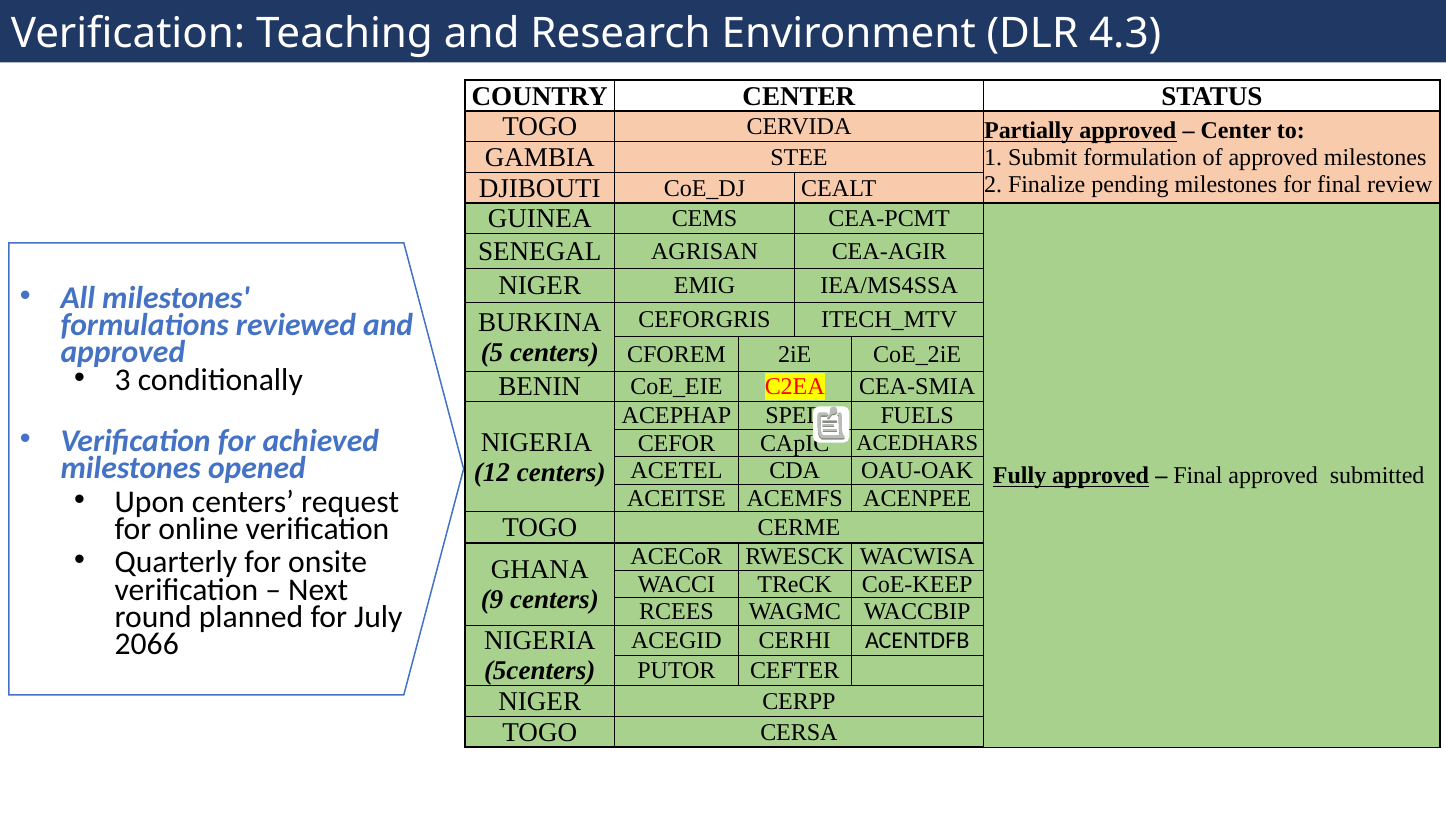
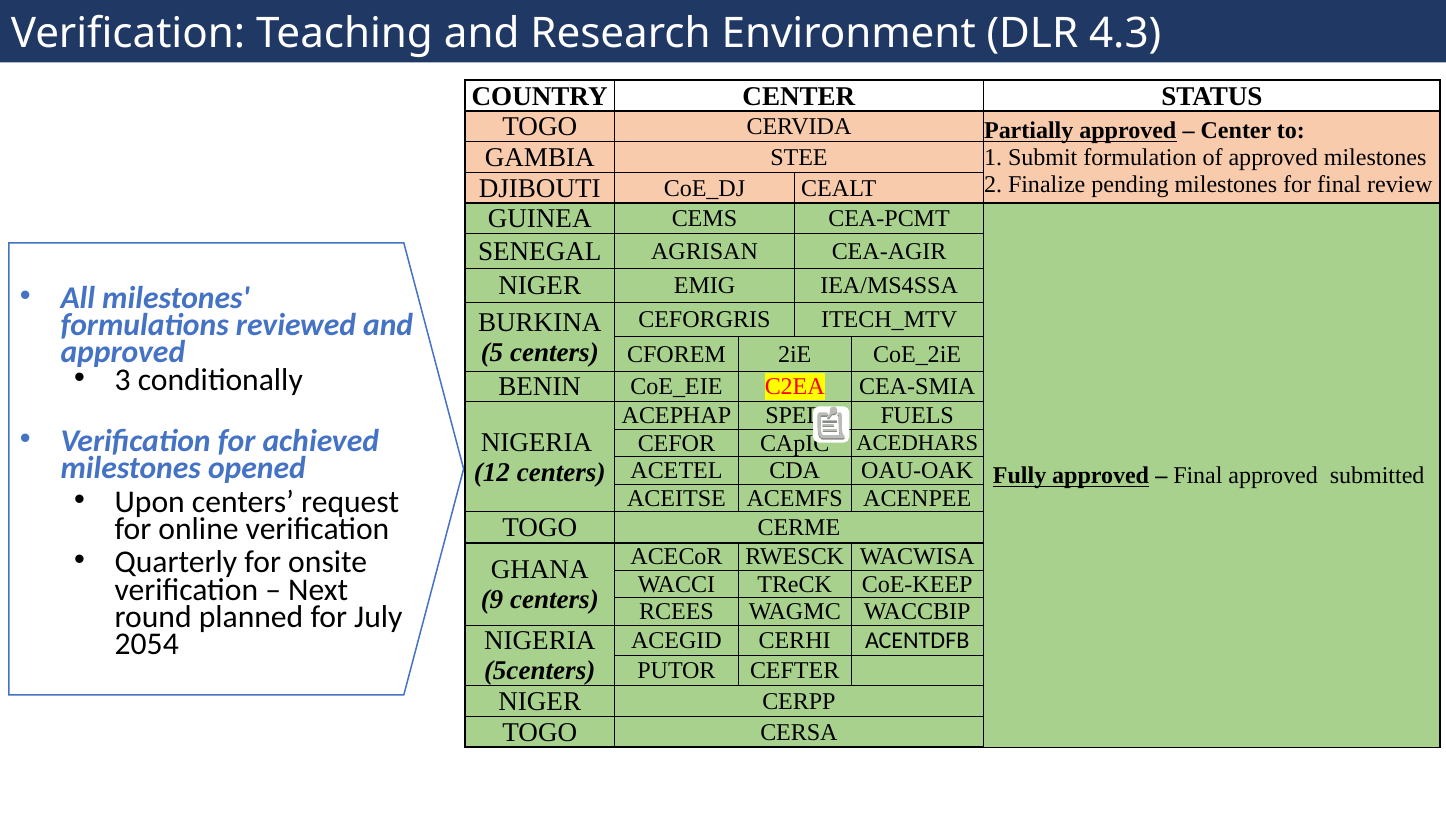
2066: 2066 -> 2054
